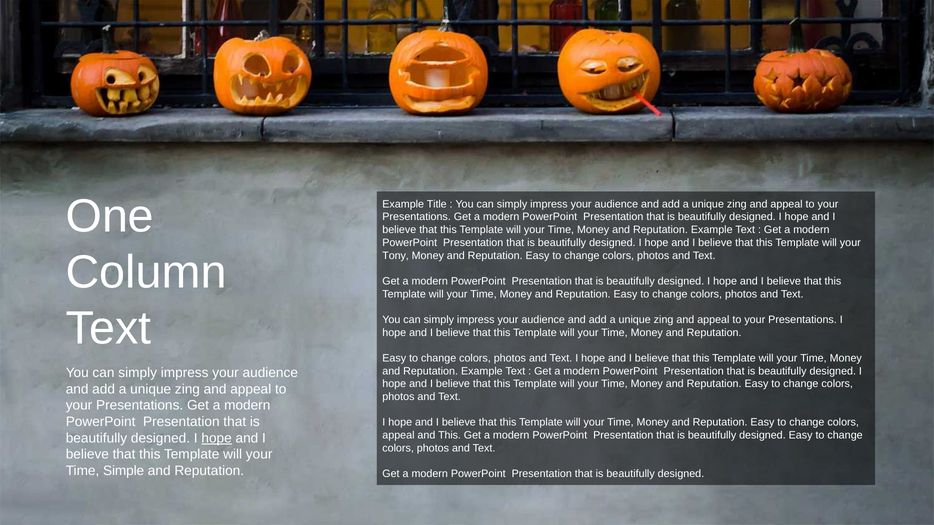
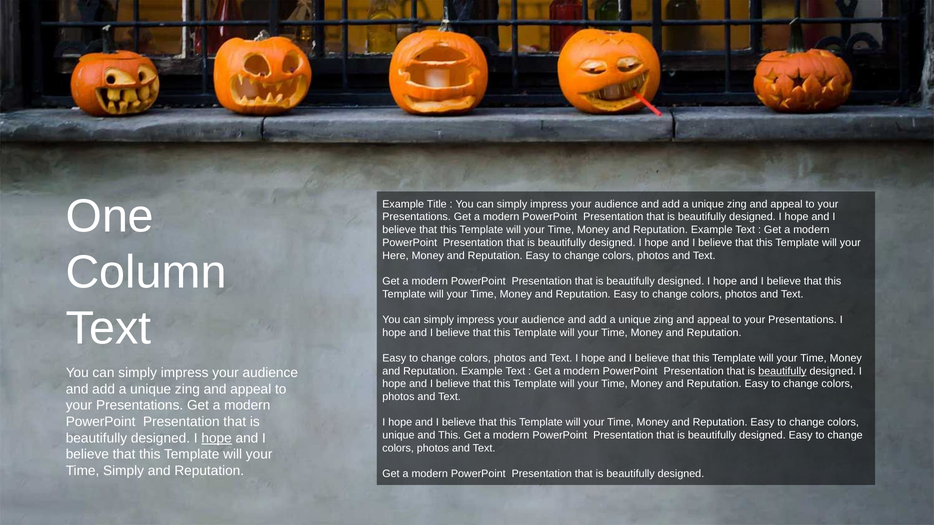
Tony: Tony -> Here
beautifully at (782, 371) underline: none -> present
appeal at (398, 436): appeal -> unique
Time Simple: Simple -> Simply
